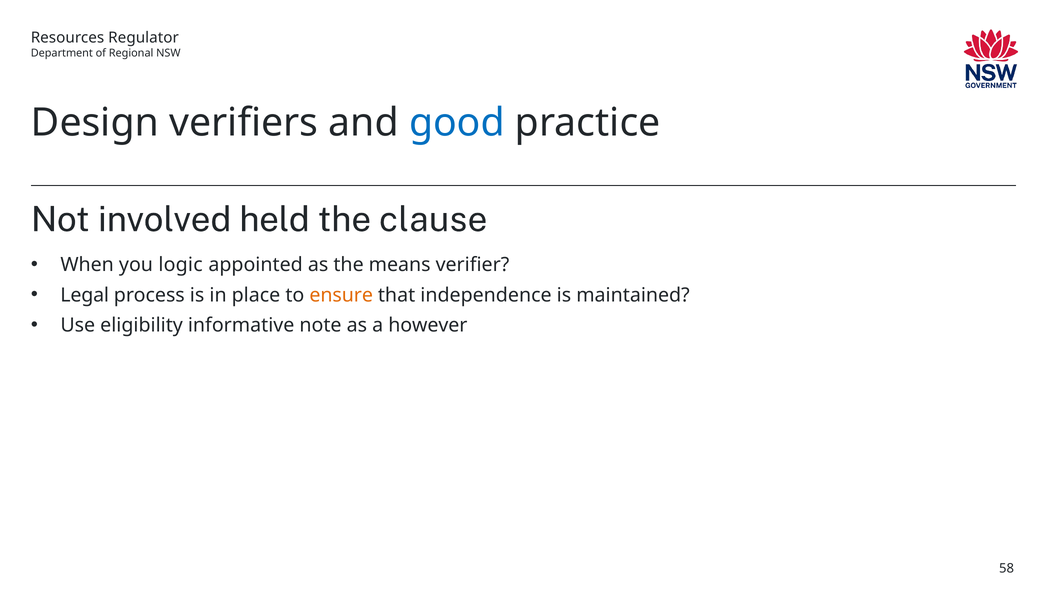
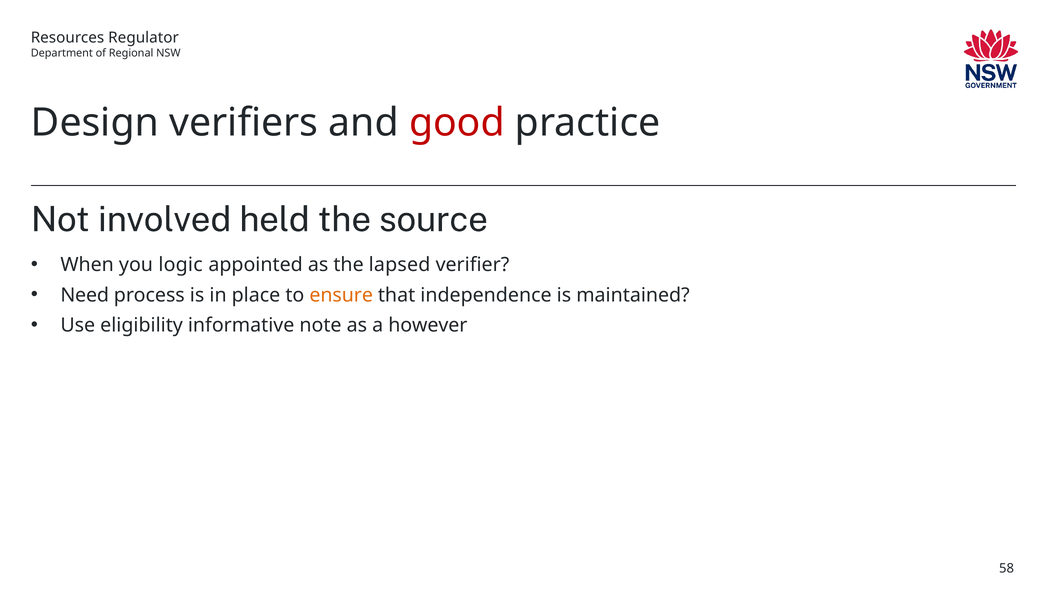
good colour: blue -> red
clause: clause -> source
means: means -> lapsed
Legal: Legal -> Need
